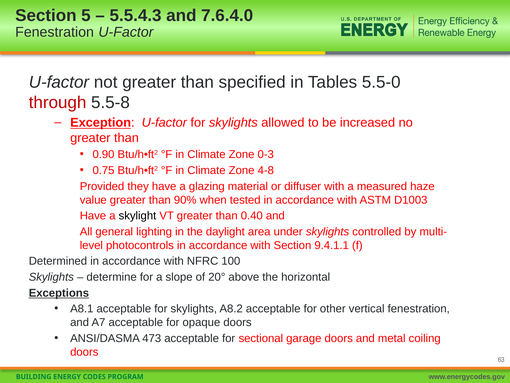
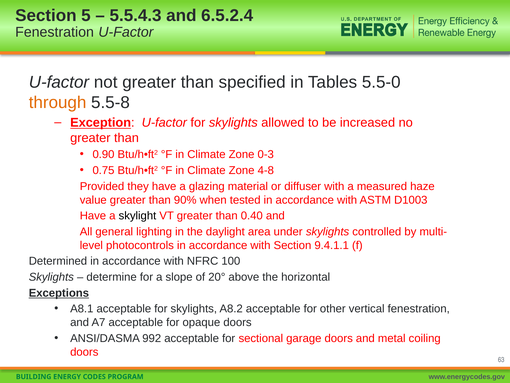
7.6.4.0: 7.6.4.0 -> 6.5.2.4
through colour: red -> orange
473: 473 -> 992
